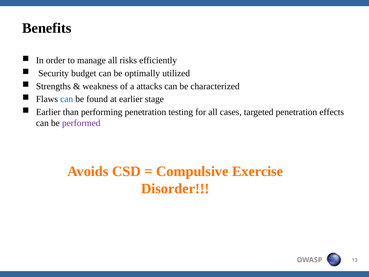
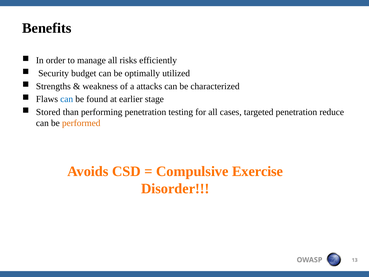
Earlier at (48, 112): Earlier -> Stored
effects: effects -> reduce
performed colour: purple -> orange
